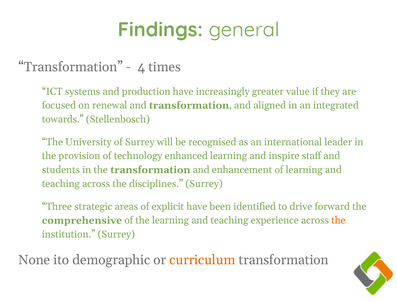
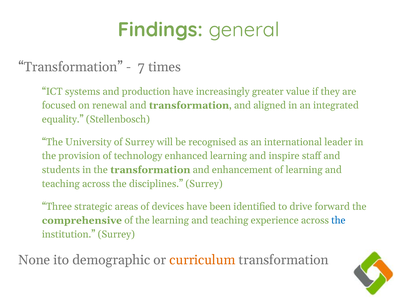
4: 4 -> 7
towards: towards -> equality
explicit: explicit -> devices
the at (338, 220) colour: orange -> blue
